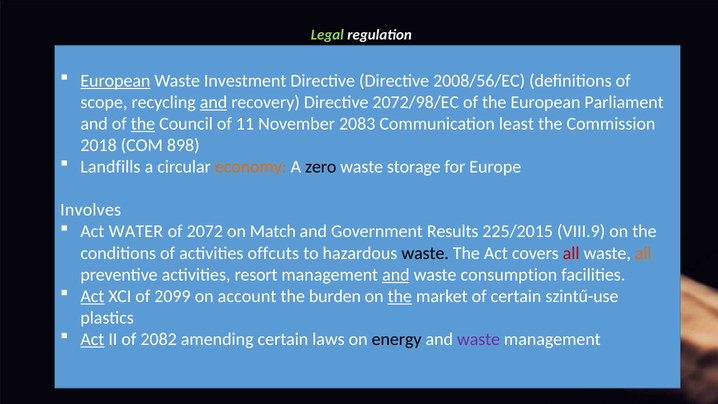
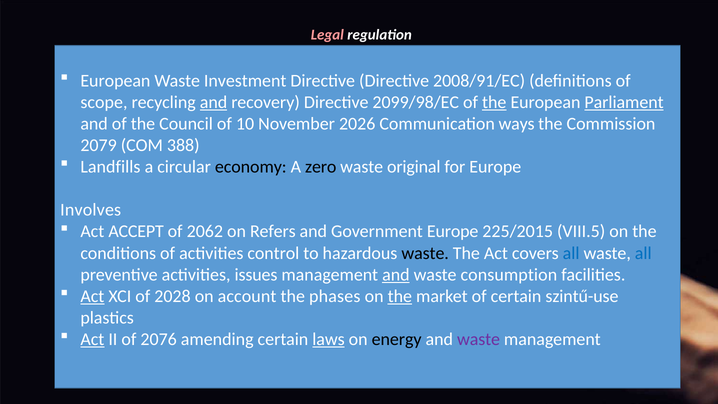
Legal colour: light green -> pink
European at (115, 81) underline: present -> none
2008/56/EC: 2008/56/EC -> 2008/91/EC
2072/98/EC: 2072/98/EC -> 2099/98/EC
the at (494, 102) underline: none -> present
Parliament underline: none -> present
the at (143, 124) underline: present -> none
11: 11 -> 10
2083: 2083 -> 2026
least: least -> ways
2018: 2018 -> 2079
898: 898 -> 388
economy colour: orange -> black
storage: storage -> original
WATER: WATER -> ACCEPT
2072: 2072 -> 2062
Match: Match -> Refers
Government Results: Results -> Europe
VIII.9: VIII.9 -> VIII.5
offcuts: offcuts -> control
all at (571, 253) colour: red -> blue
all at (643, 253) colour: orange -> blue
resort: resort -> issues
2099: 2099 -> 2028
burden: burden -> phases
2082: 2082 -> 2076
laws underline: none -> present
